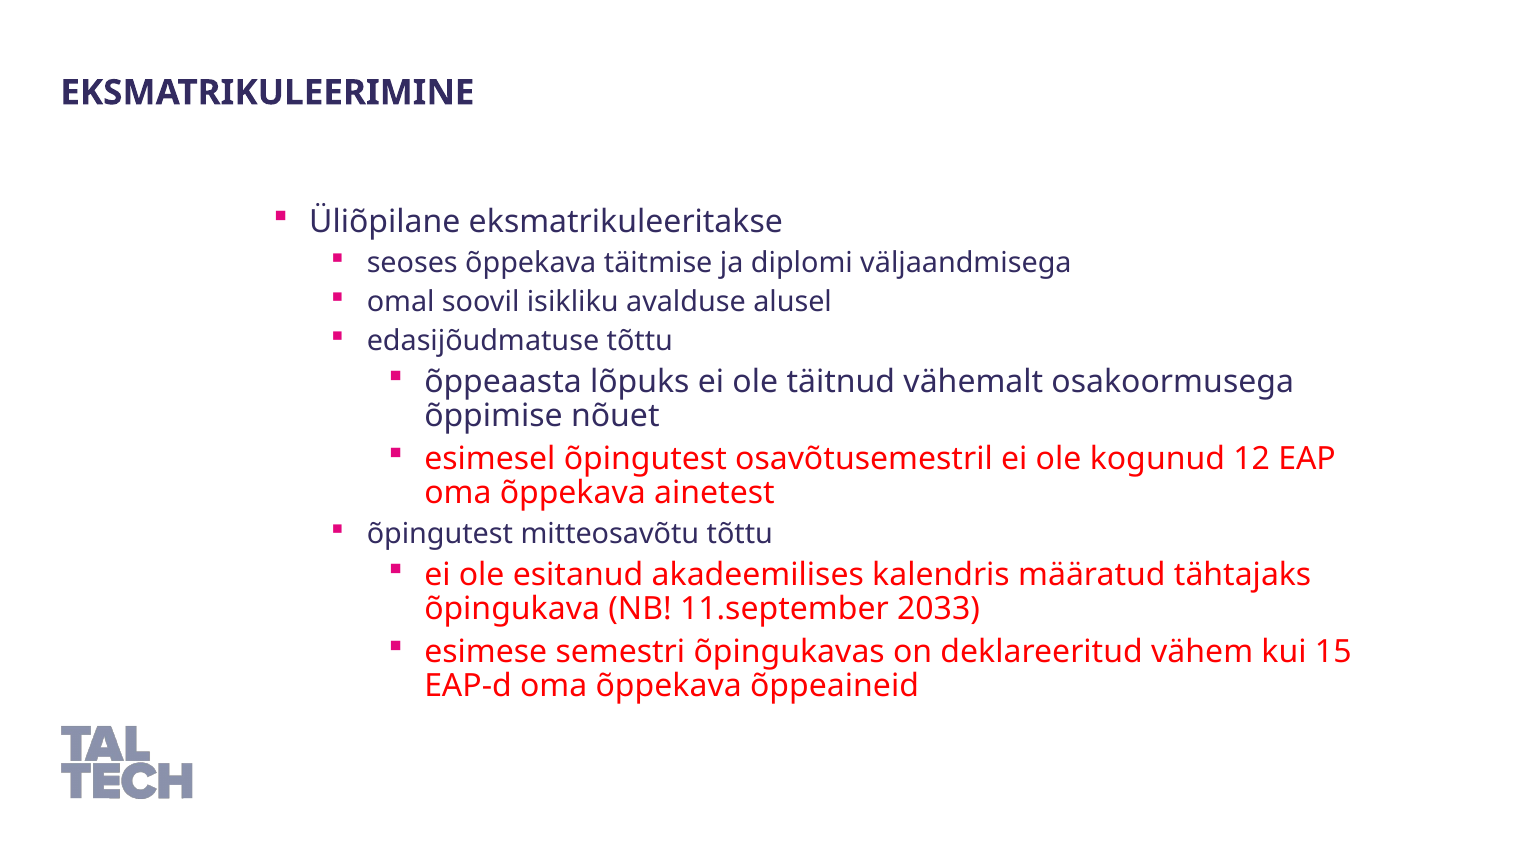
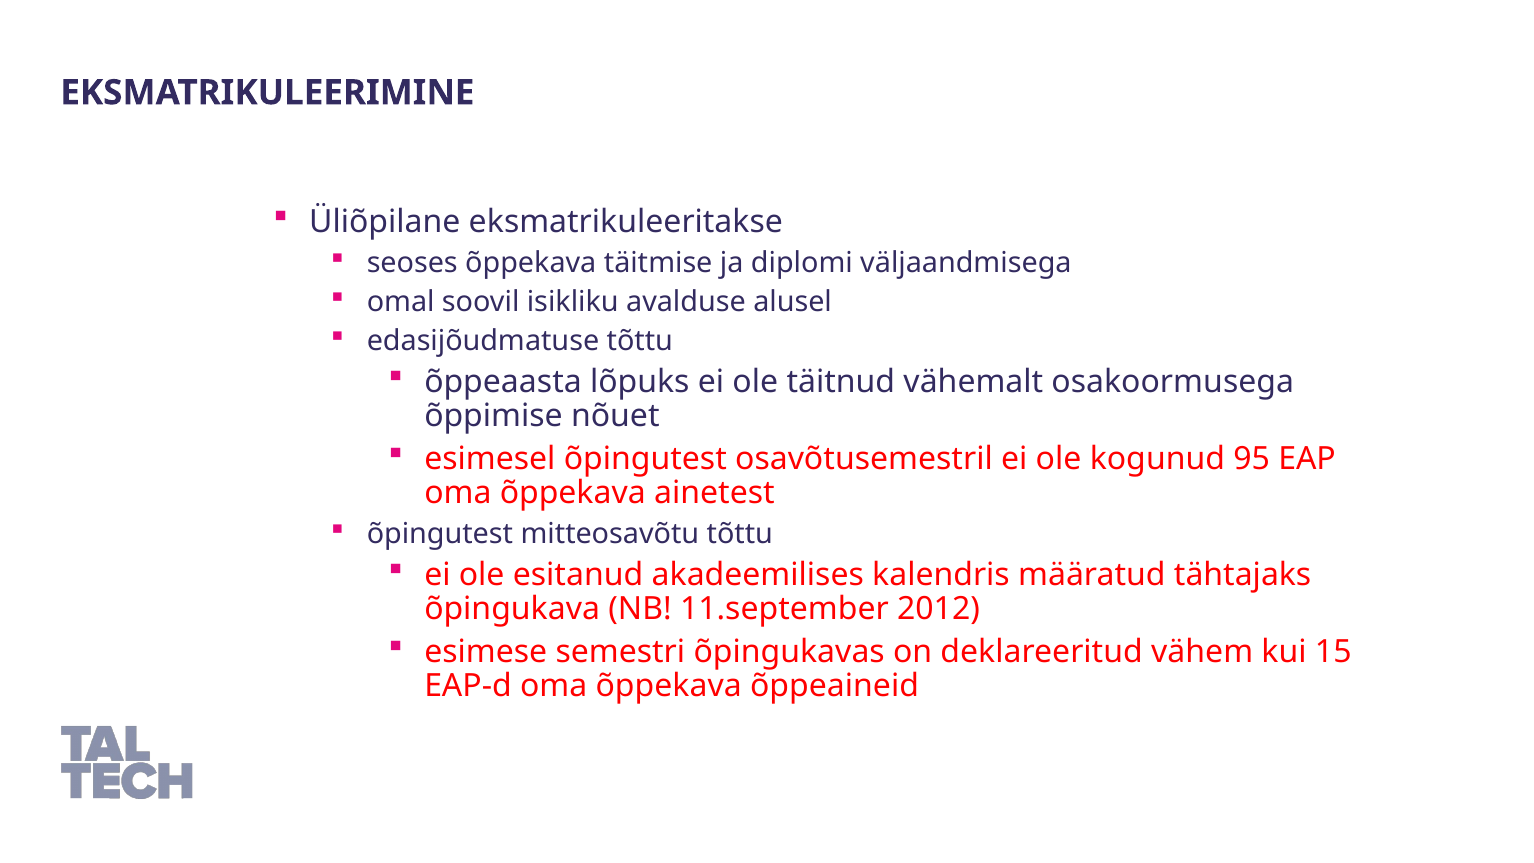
12: 12 -> 95
2033: 2033 -> 2012
